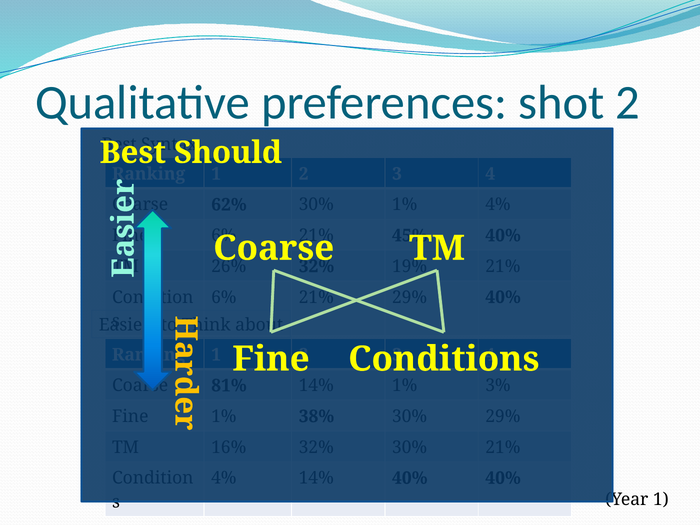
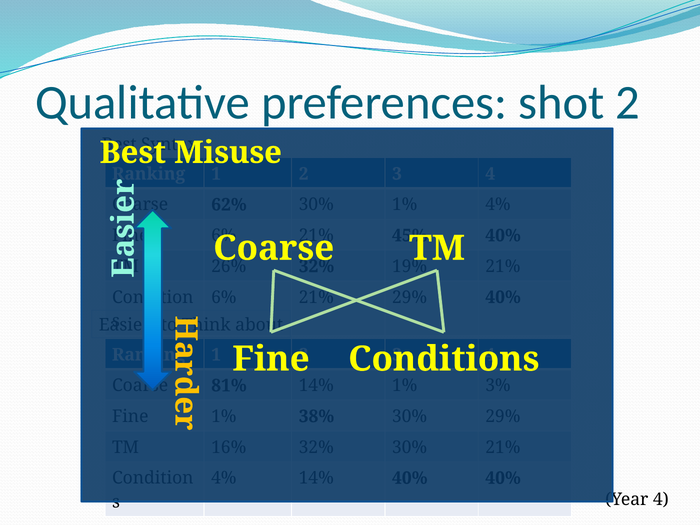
Should: Should -> Misuse
Year 1: 1 -> 4
